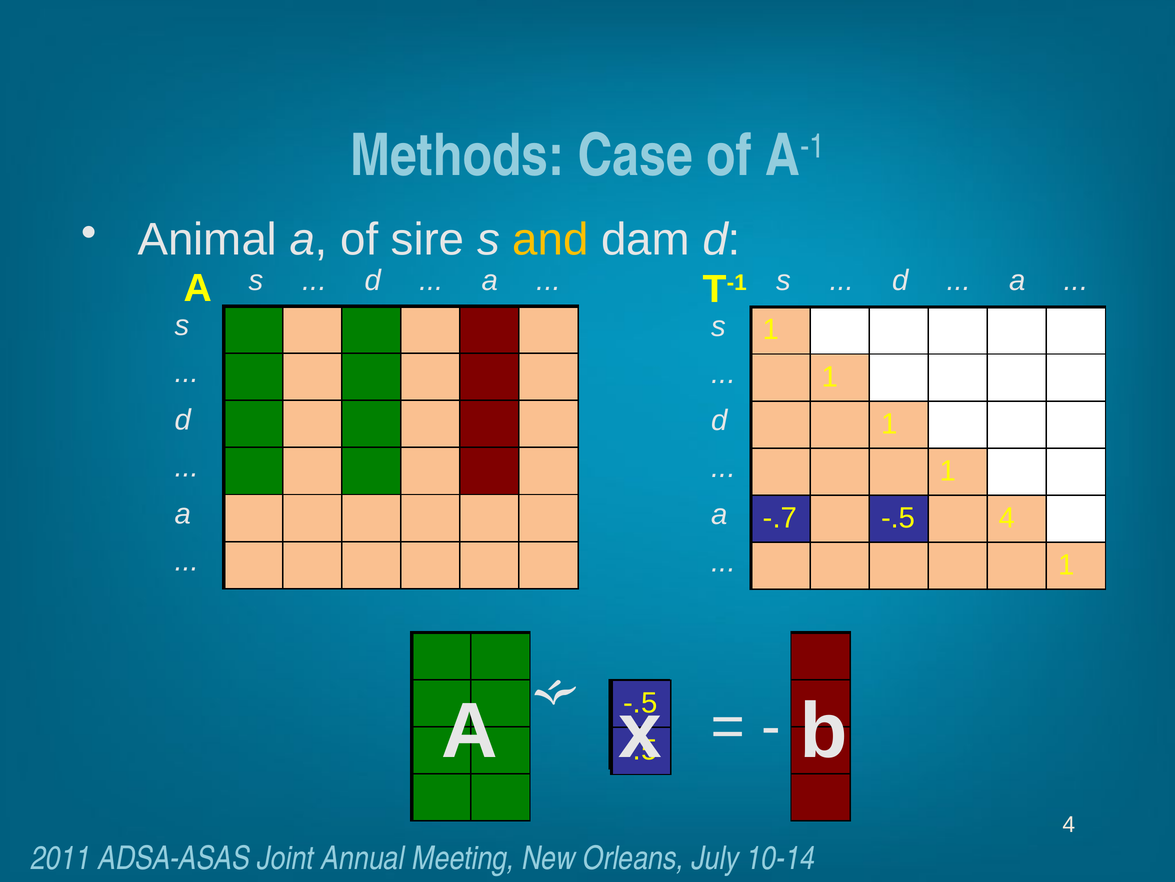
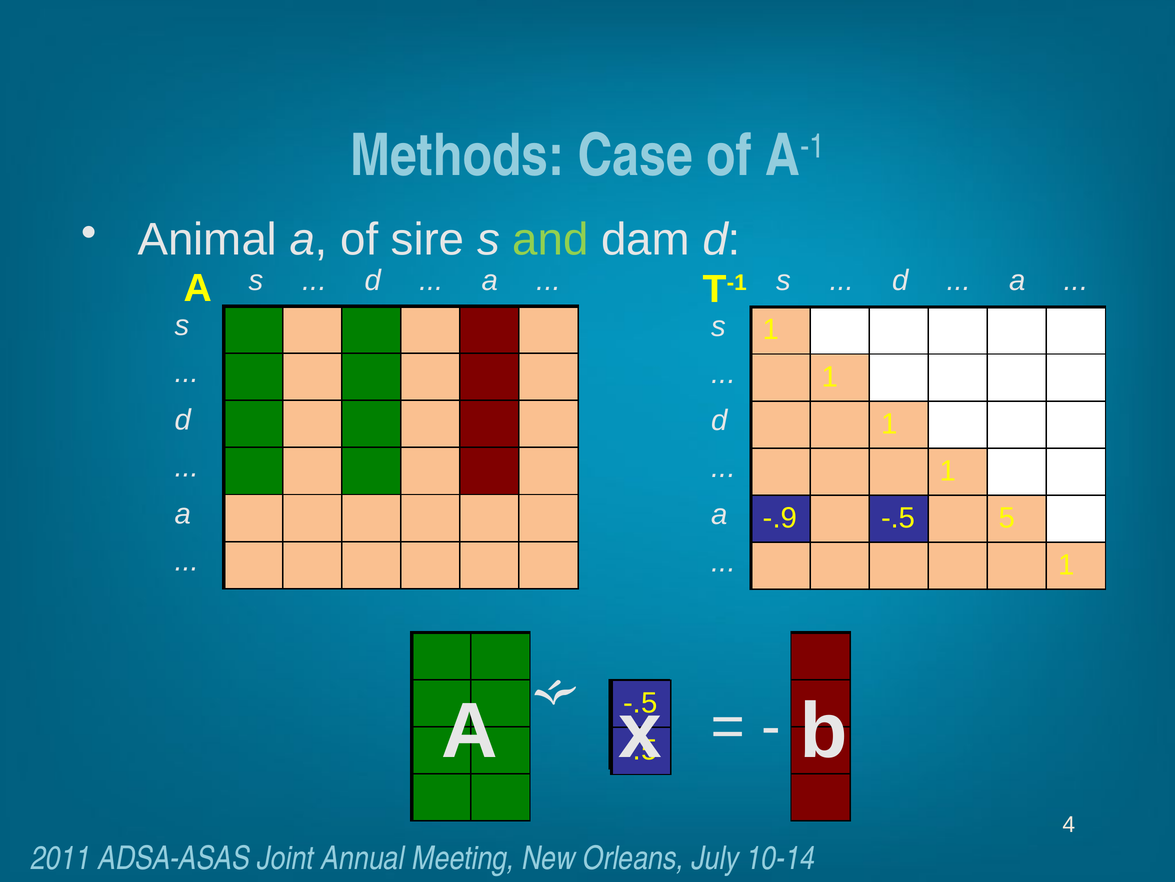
and colour: yellow -> light green
-.7: -.7 -> -.9
-.5 4: 4 -> 5
